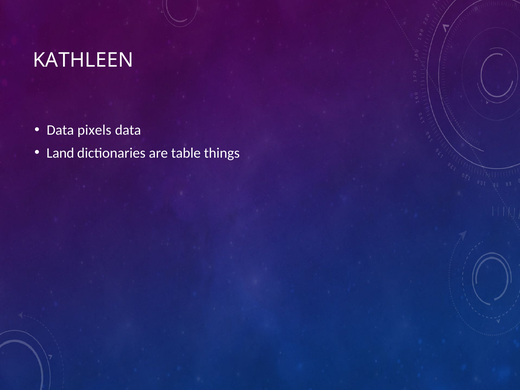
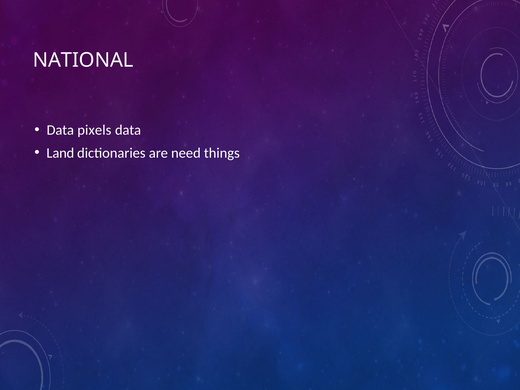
KATHLEEN: KATHLEEN -> NATIONAL
table: table -> need
